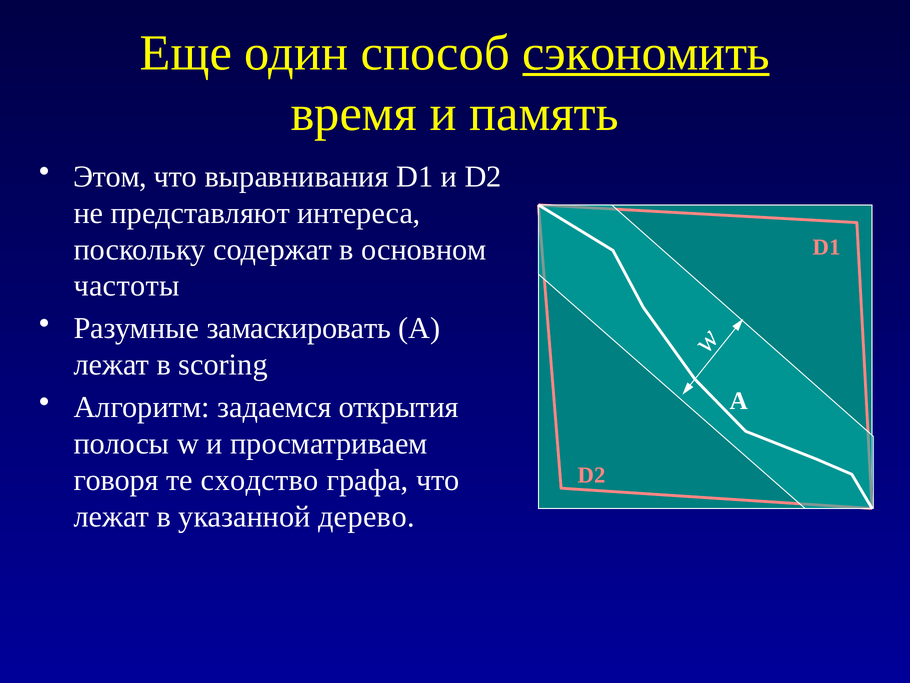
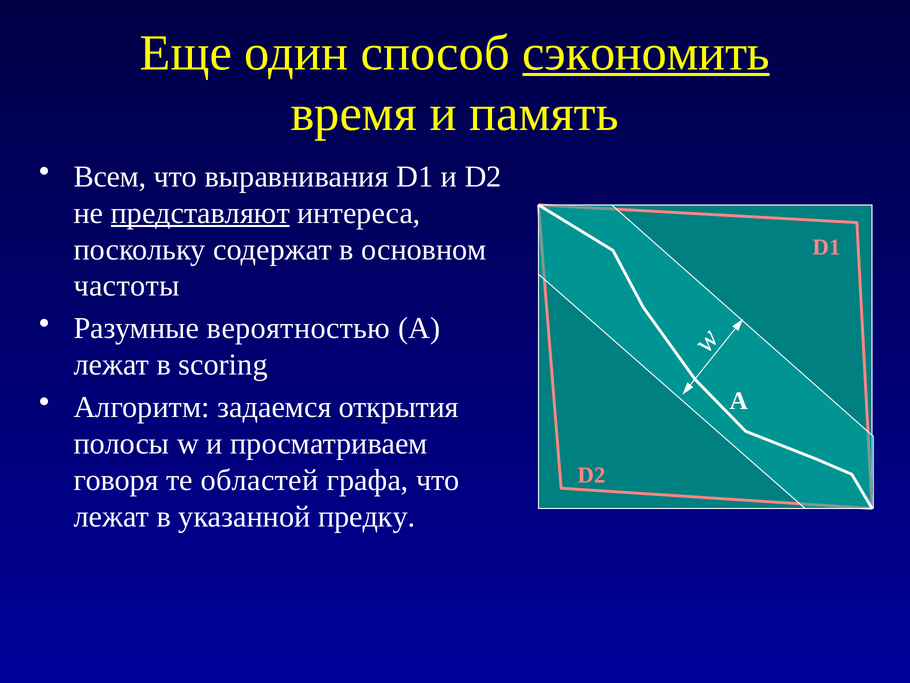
Этом: Этом -> Всем
представляют underline: none -> present
замаскировать: замаскировать -> вероятностью
сходство: сходство -> областей
дерево: дерево -> предку
